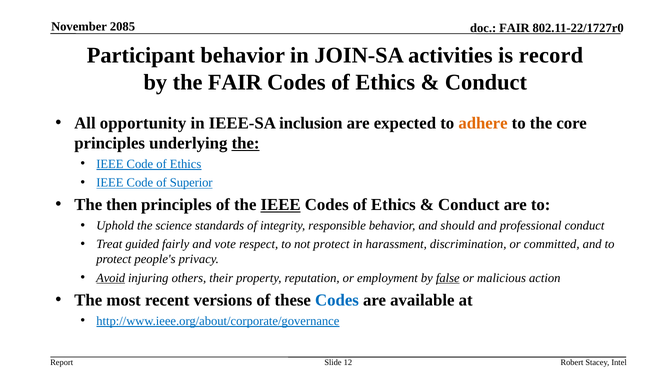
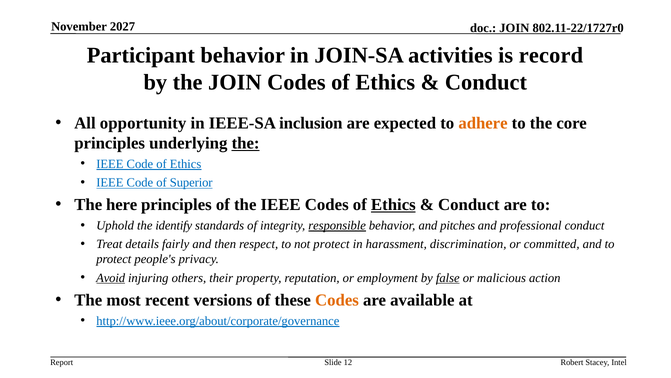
2085: 2085 -> 2027
FAIR at (514, 28): FAIR -> JOIN
the FAIR: FAIR -> JOIN
then: then -> here
IEEE at (281, 204) underline: present -> none
Ethics at (393, 204) underline: none -> present
science: science -> identify
responsible underline: none -> present
should: should -> pitches
guided: guided -> details
vote: vote -> then
Codes at (337, 300) colour: blue -> orange
